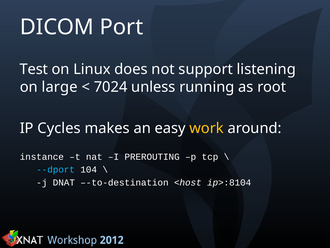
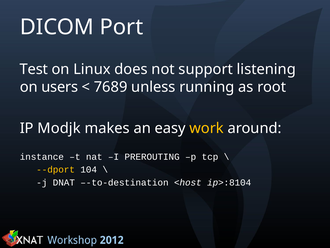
large: large -> users
7024: 7024 -> 7689
Cycles: Cycles -> Modjk
--dport colour: light blue -> yellow
